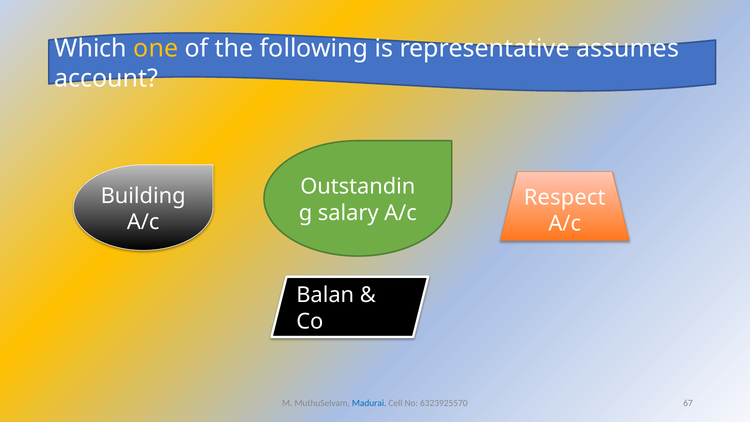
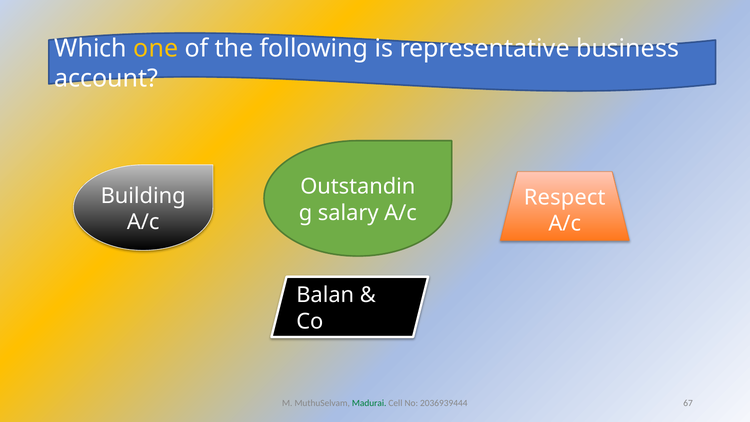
assumes: assumes -> business
Madurai colour: blue -> green
6323925570: 6323925570 -> 2036939444
